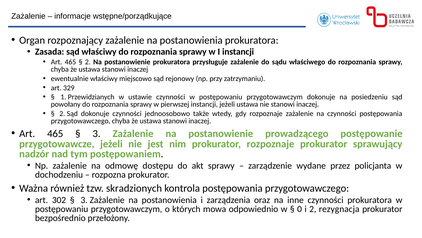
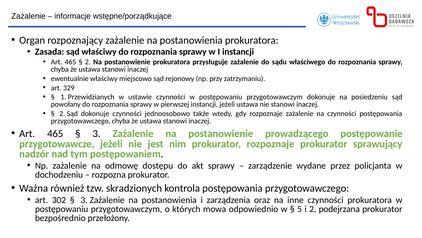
0: 0 -> 5
rezygnacja: rezygnacja -> podejrzana
